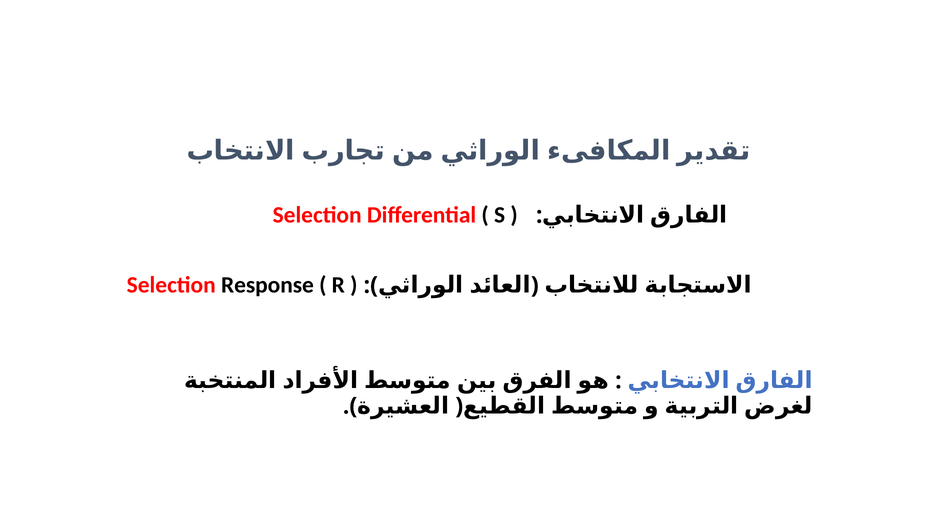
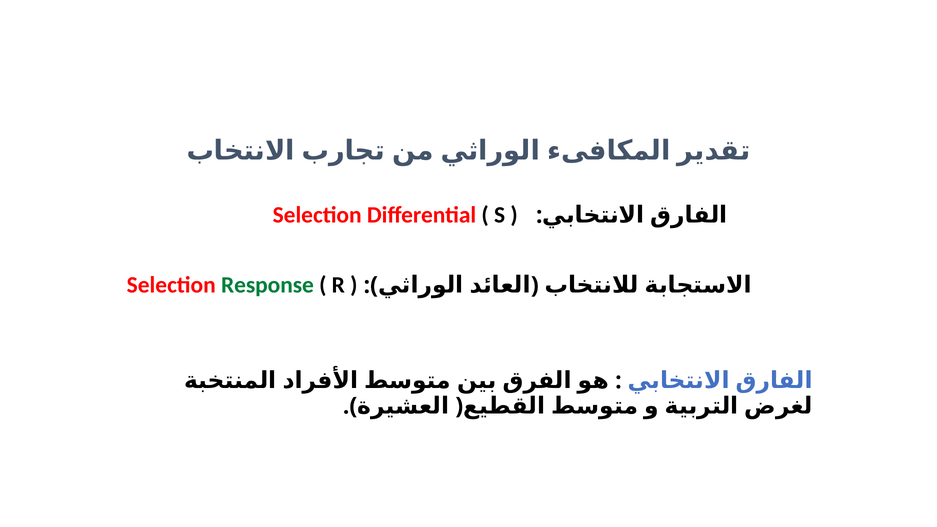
Response colour: black -> green
